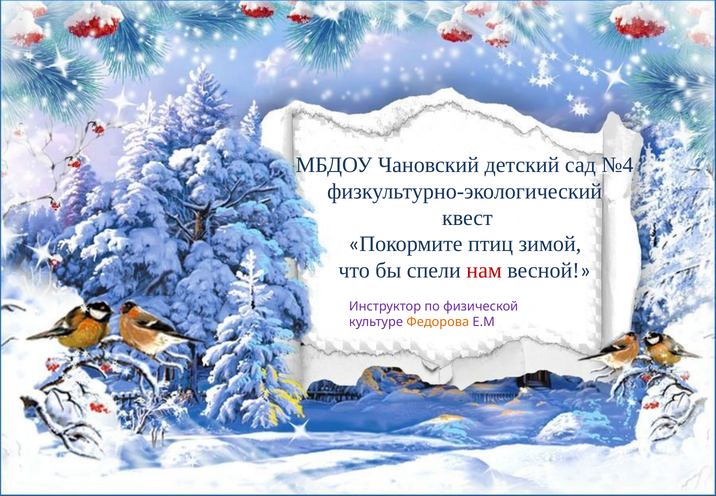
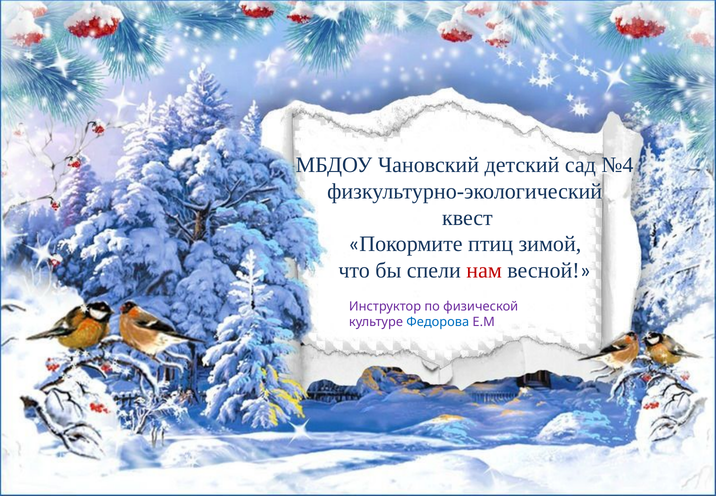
Федорова colour: orange -> blue
